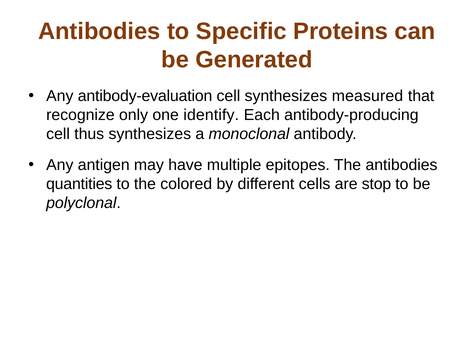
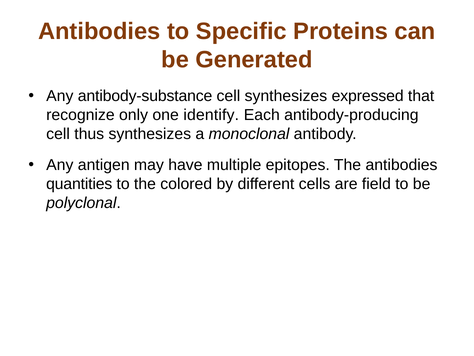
antibody-evaluation: antibody-evaluation -> antibody-substance
measured: measured -> expressed
stop: stop -> field
